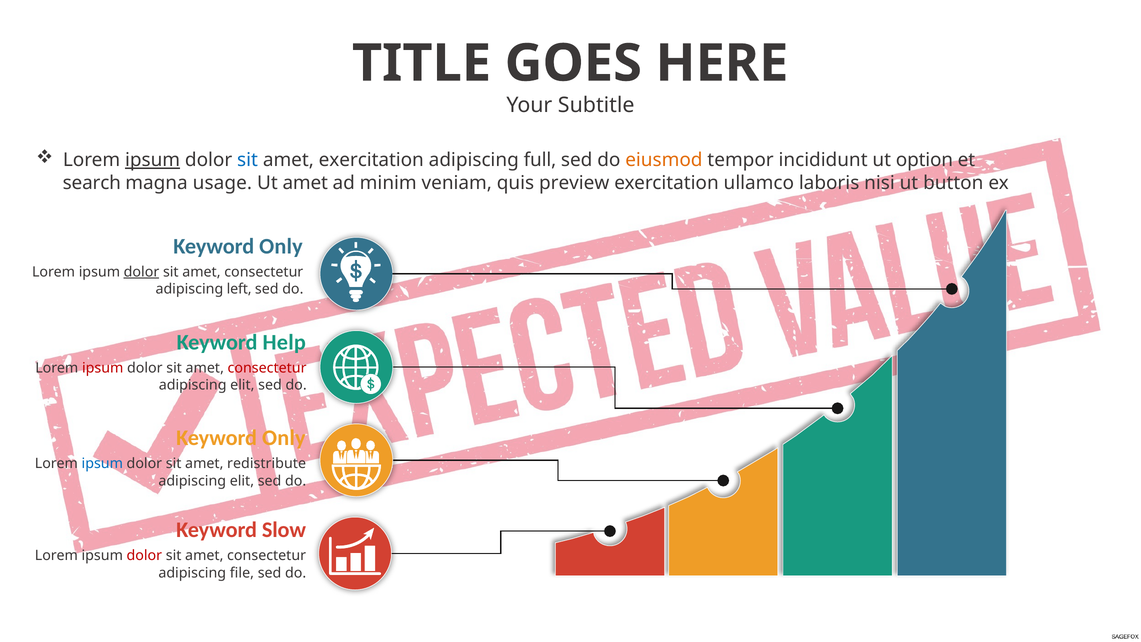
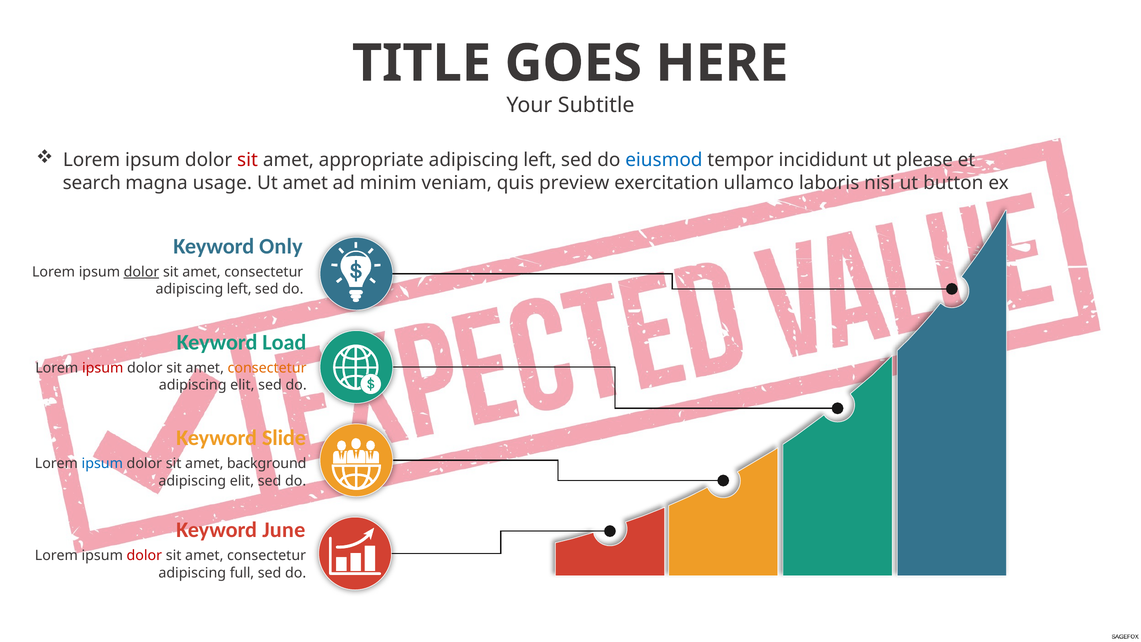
ipsum at (153, 160) underline: present -> none
sit at (248, 160) colour: blue -> red
amet exercitation: exercitation -> appropriate
full at (540, 160): full -> left
eiusmod colour: orange -> blue
option: option -> please
Help: Help -> Load
consectetur at (267, 368) colour: red -> orange
Only at (284, 438): Only -> Slide
redistribute: redistribute -> background
Slow: Slow -> June
file: file -> full
